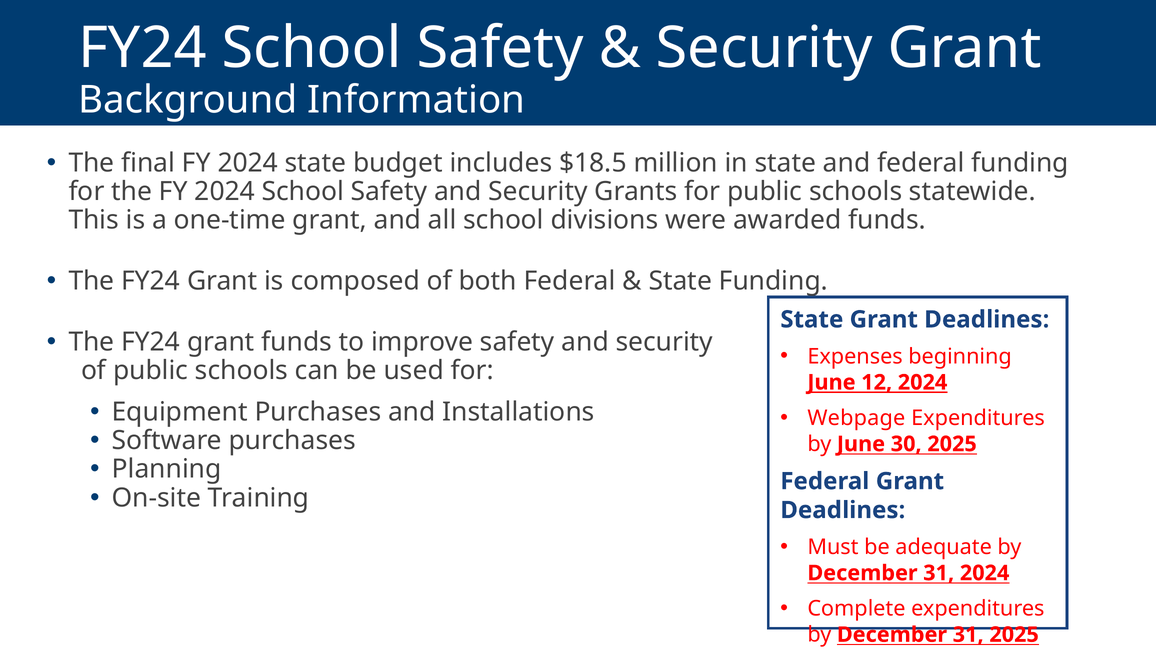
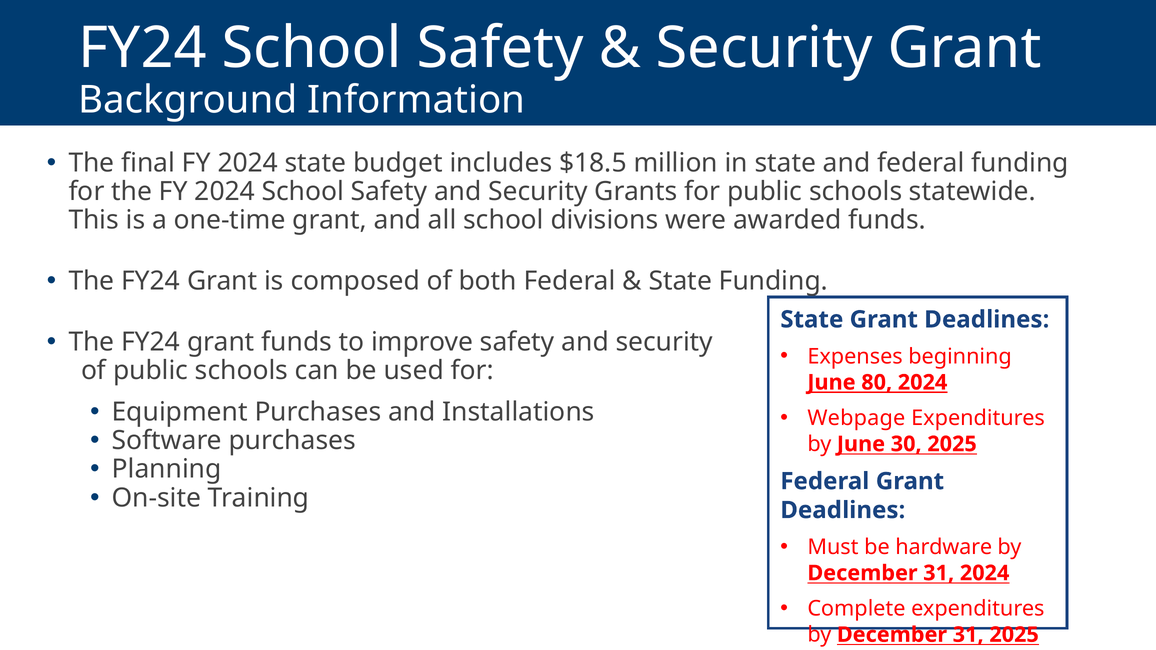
12: 12 -> 80
adequate: adequate -> hardware
